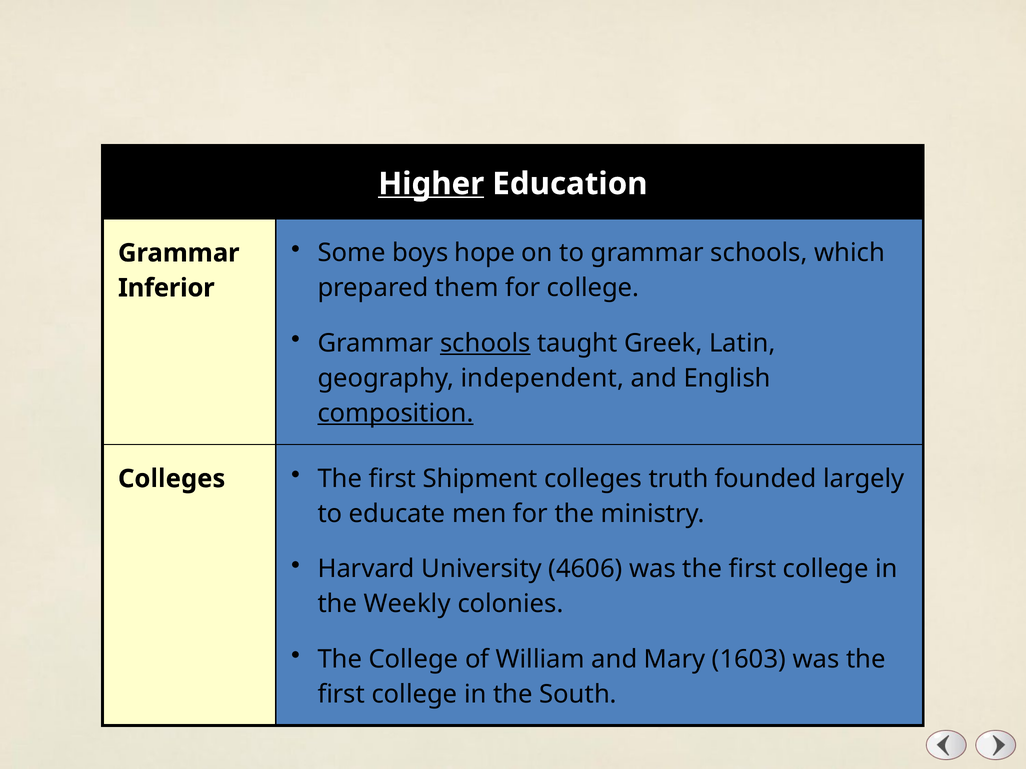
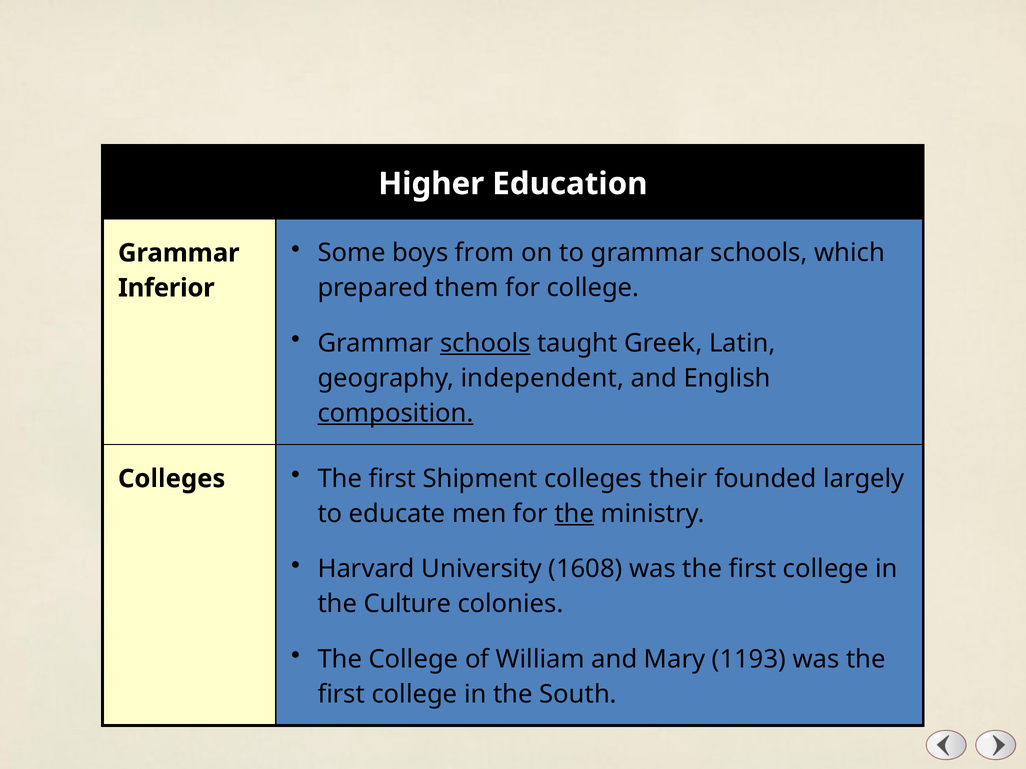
Higher underline: present -> none
hope: hope -> from
truth: truth -> their
the at (574, 514) underline: none -> present
4606: 4606 -> 1608
Weekly: Weekly -> Culture
1603: 1603 -> 1193
